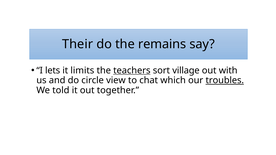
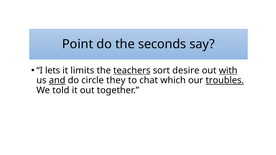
Their: Their -> Point
remains: remains -> seconds
village: village -> desire
with underline: none -> present
and underline: none -> present
view: view -> they
